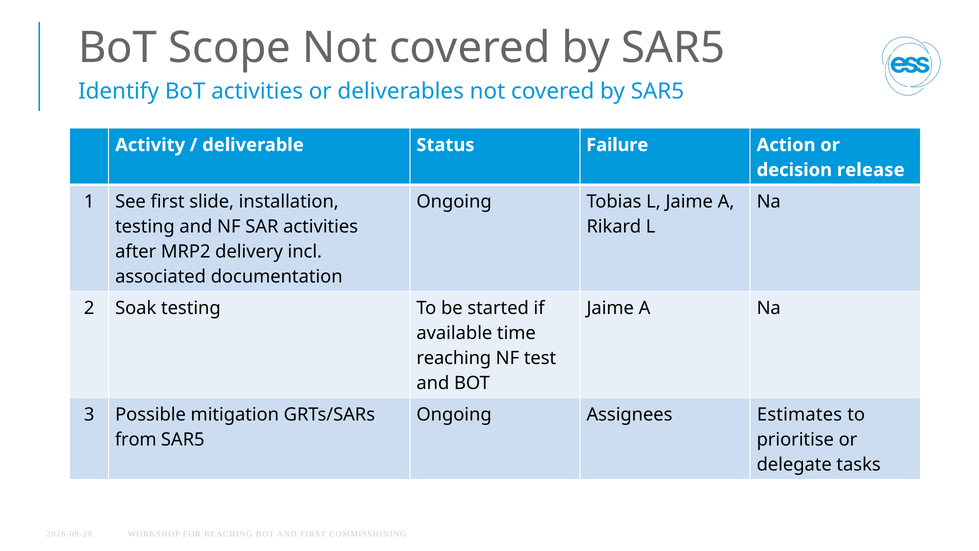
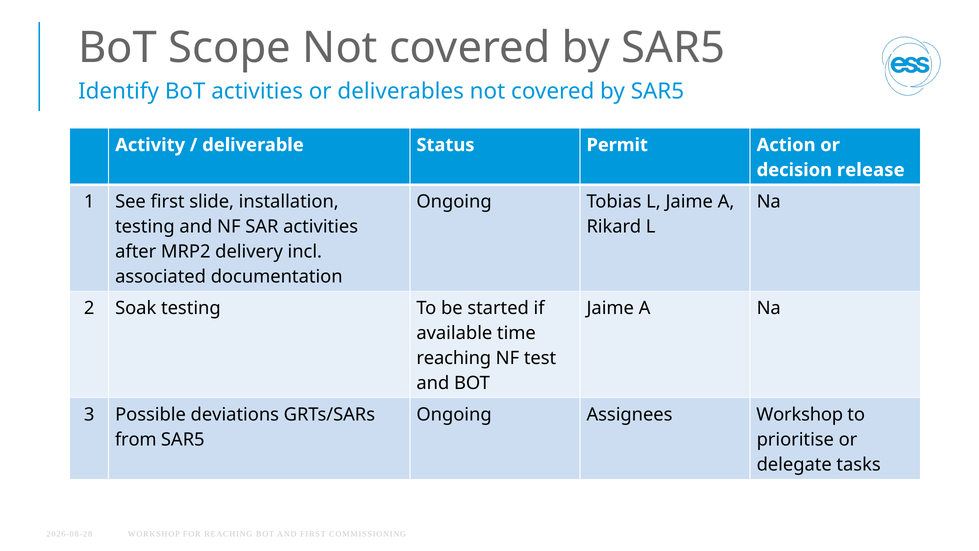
Failure: Failure -> Permit
mitigation: mitigation -> deviations
Assignees Estimates: Estimates -> Workshop
